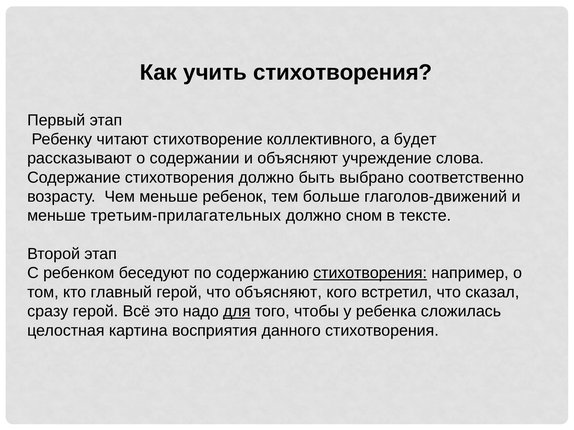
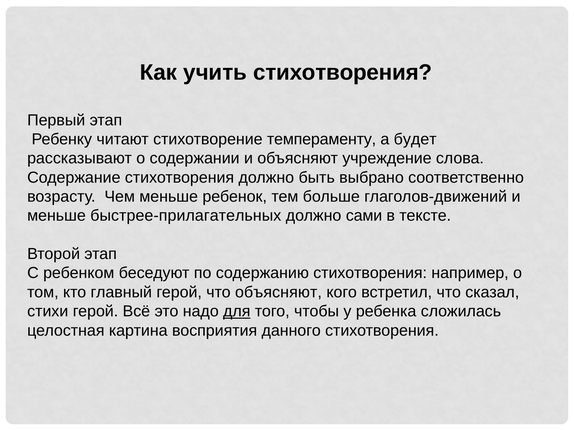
коллективного: коллективного -> темпераменту
третьим-прилагательных: третьим-прилагательных -> быстрее-прилагательных
сном: сном -> сами
стихотворения at (370, 273) underline: present -> none
сразу: сразу -> стихи
